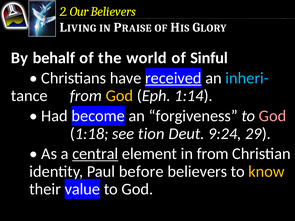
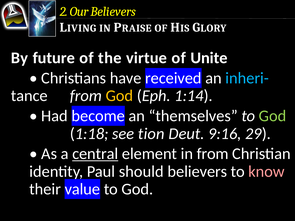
behalf: behalf -> future
world: world -> virtue
Sinful: Sinful -> Unite
received underline: present -> none
forgiveness: forgiveness -> themselves
God at (273, 116) colour: pink -> light green
9:24: 9:24 -> 9:16
before: before -> should
know colour: yellow -> pink
